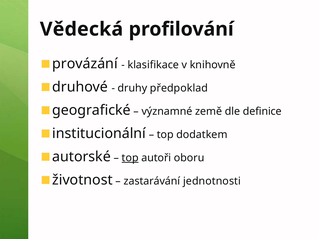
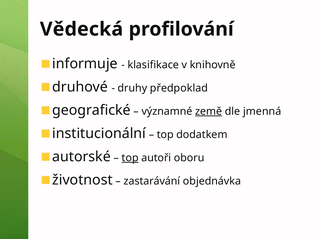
provázání: provázání -> informuje
země underline: none -> present
definice: definice -> jmenná
jednotnosti: jednotnosti -> objednávka
